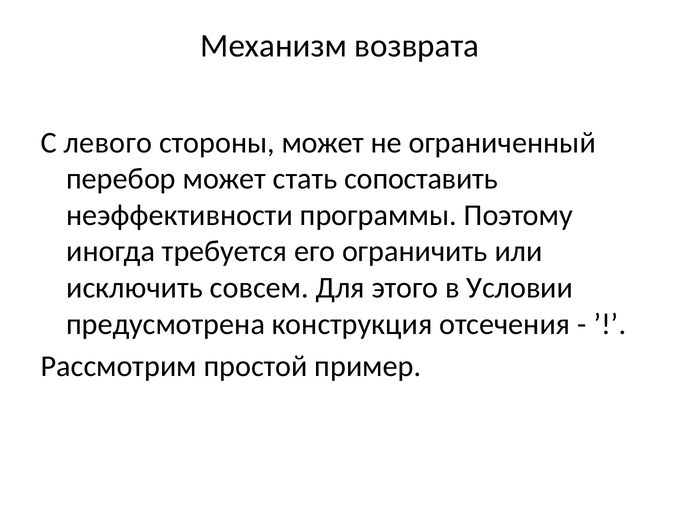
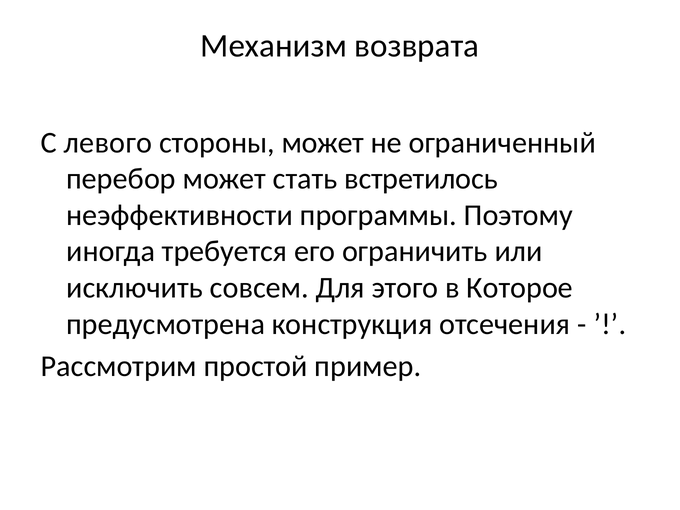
сопоставить: сопоставить -> встретилось
Условии: Условии -> Которое
